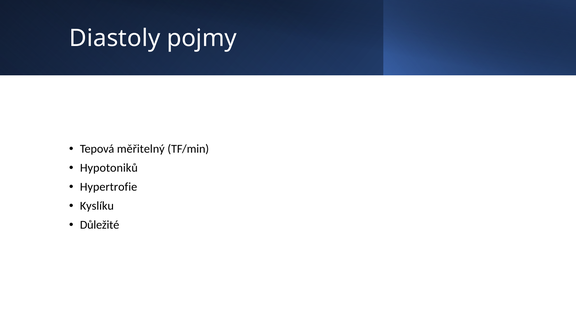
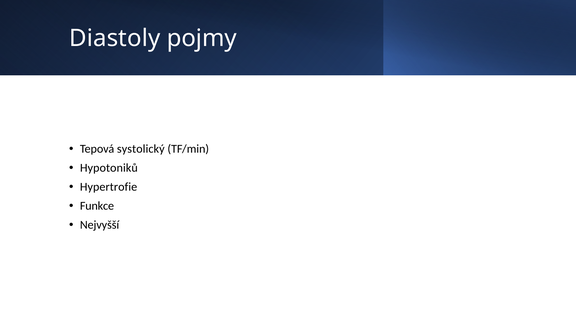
měřitelný: měřitelný -> systolický
Kyslíku: Kyslíku -> Funkce
Důležité: Důležité -> Nejvyšší
